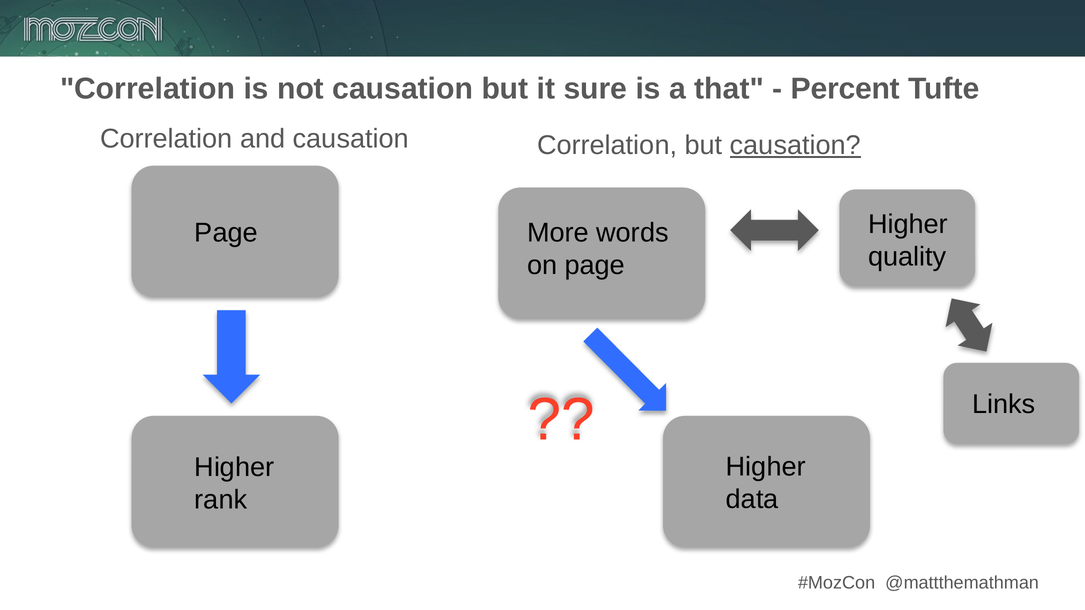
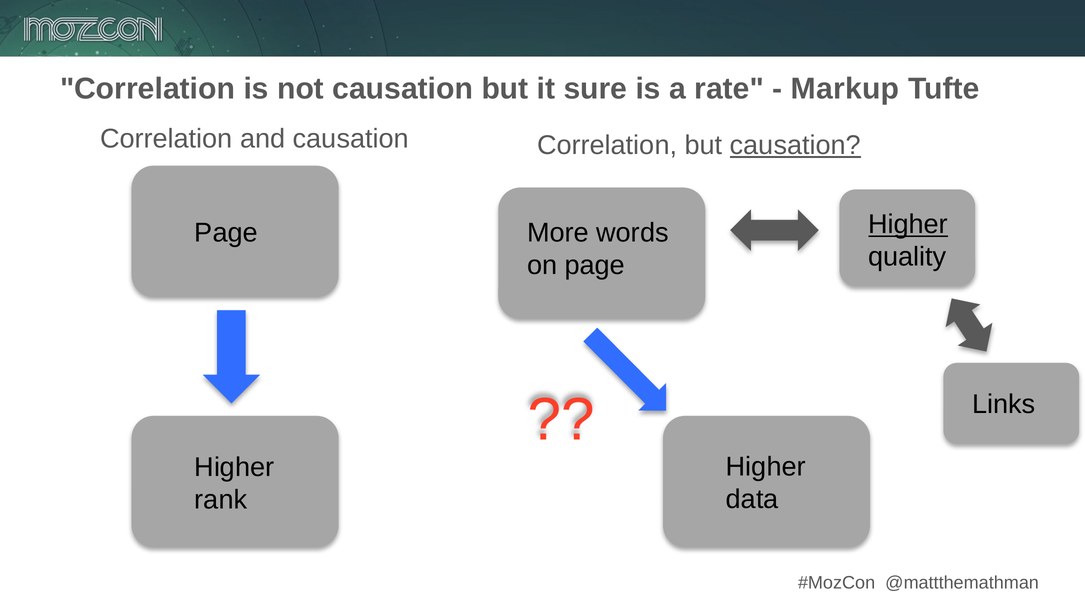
that: that -> rate
Percent: Percent -> Markup
Higher at (908, 225) underline: none -> present
